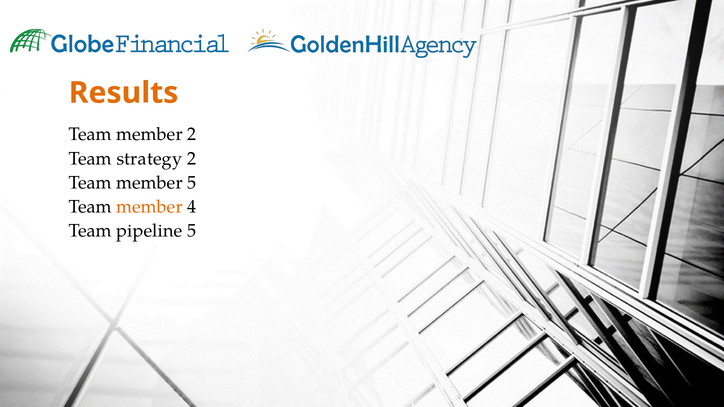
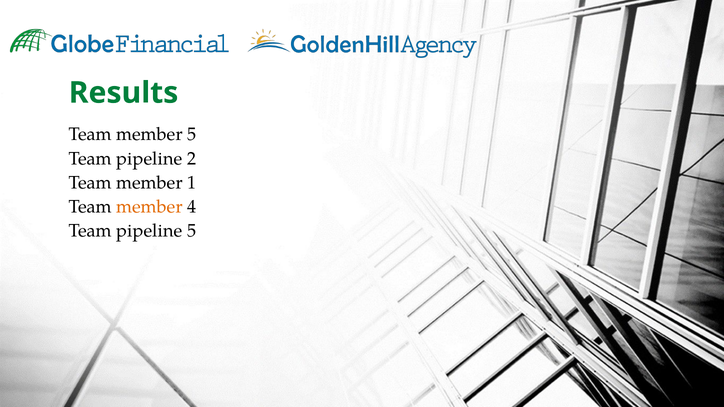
Results colour: orange -> green
member 2: 2 -> 5
strategy at (149, 159): strategy -> pipeline
member 5: 5 -> 1
